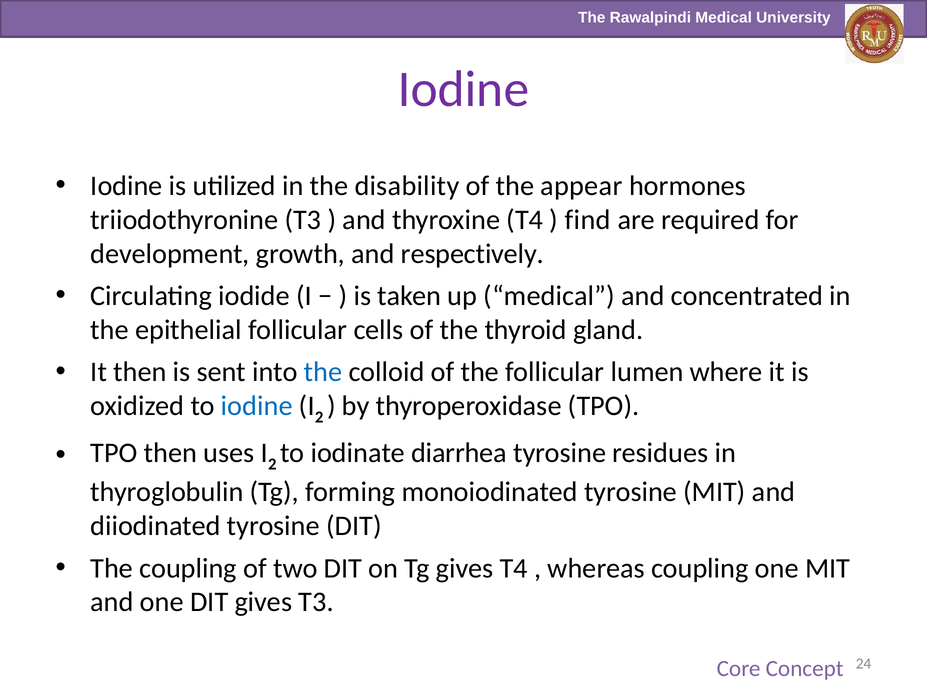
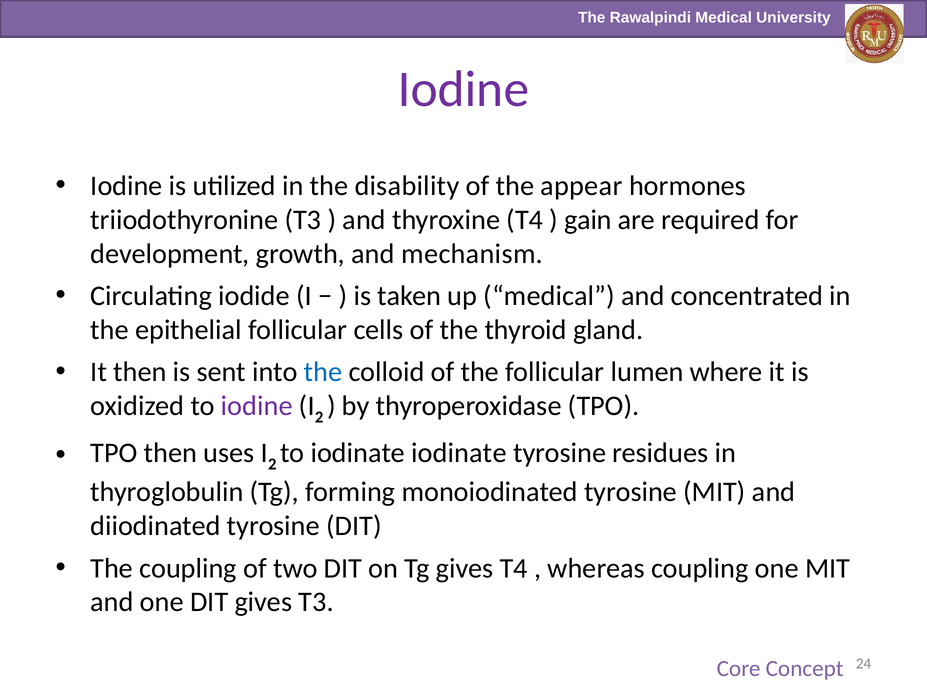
find: find -> gain
respectively: respectively -> mechanism
iodine at (257, 406) colour: blue -> purple
iodinate diarrhea: diarrhea -> iodinate
